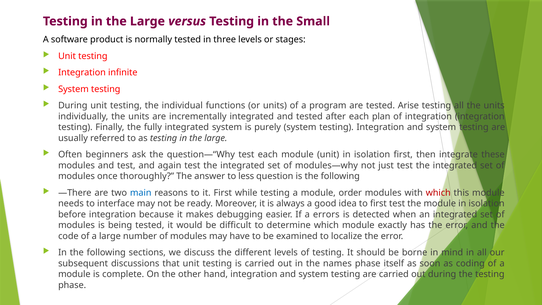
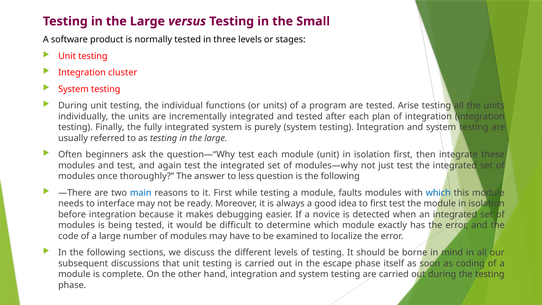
infinite: infinite -> cluster
order: order -> faults
which at (438, 193) colour: red -> blue
errors: errors -> novice
names: names -> escape
